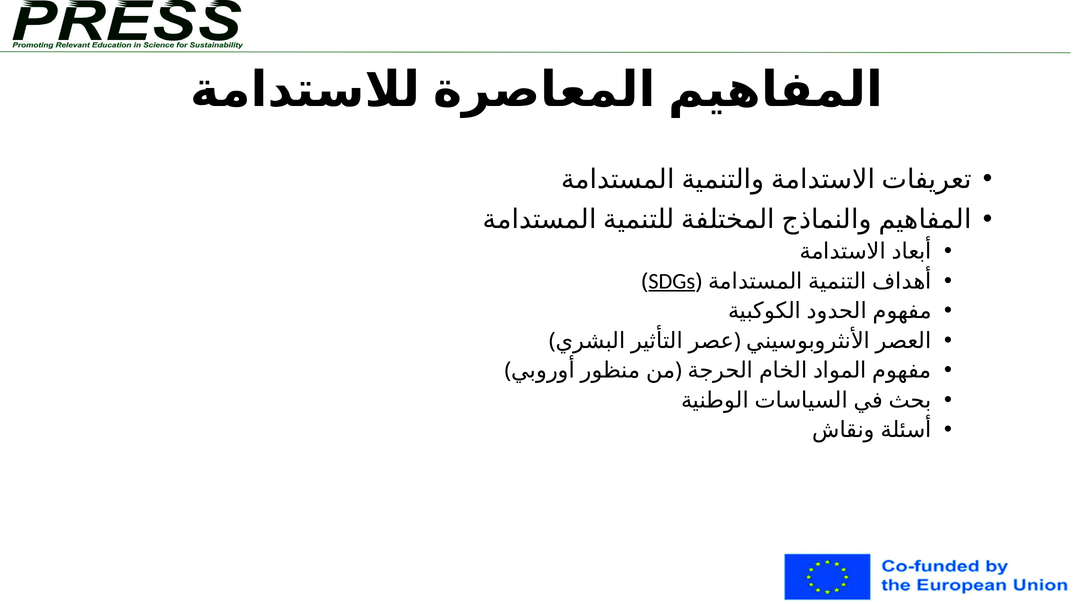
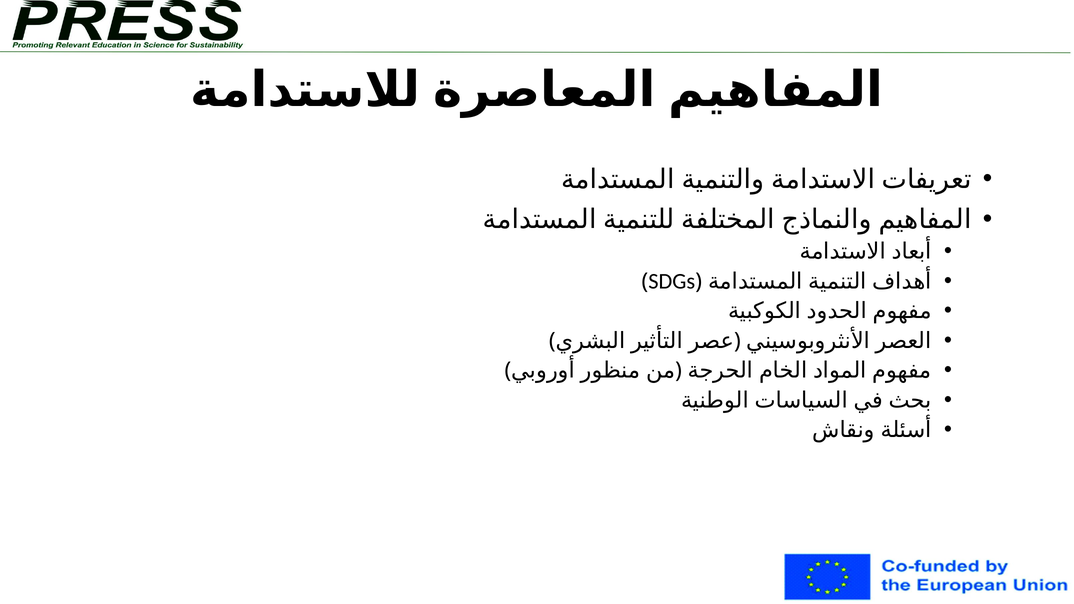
SDGs underline: present -> none
